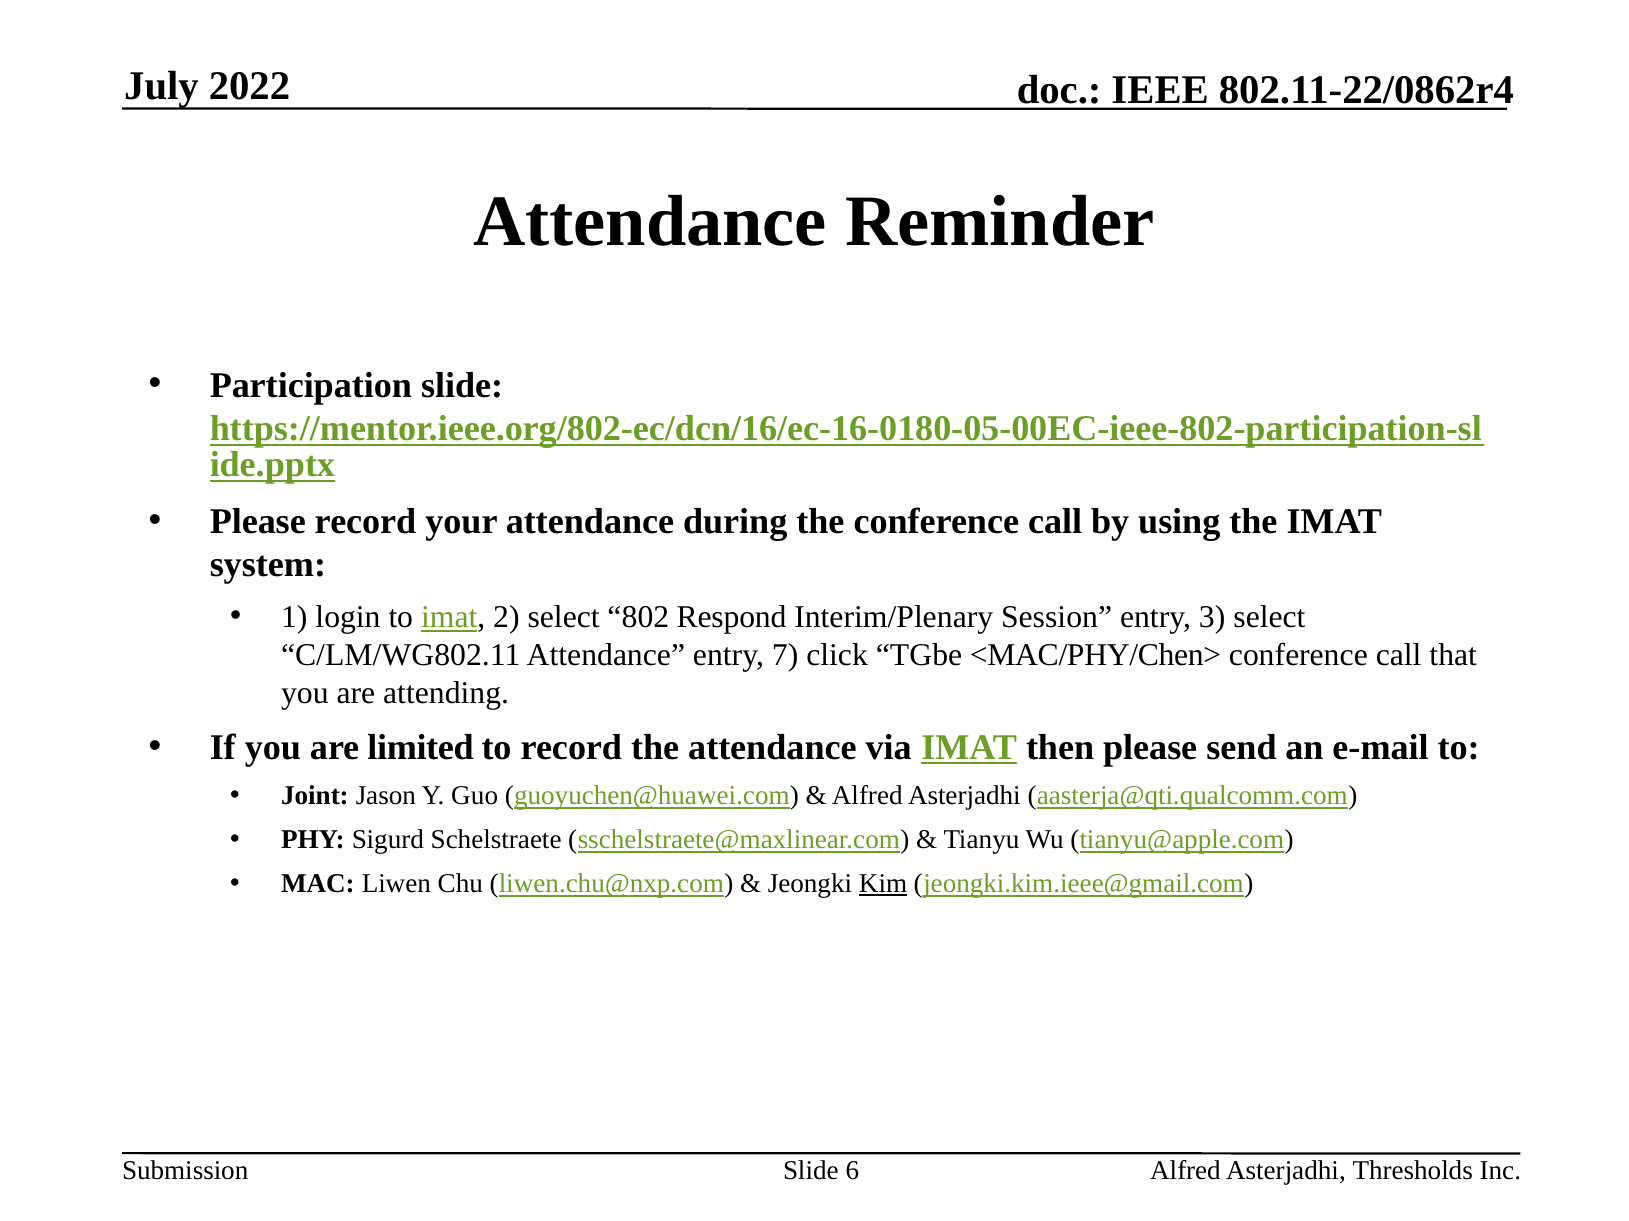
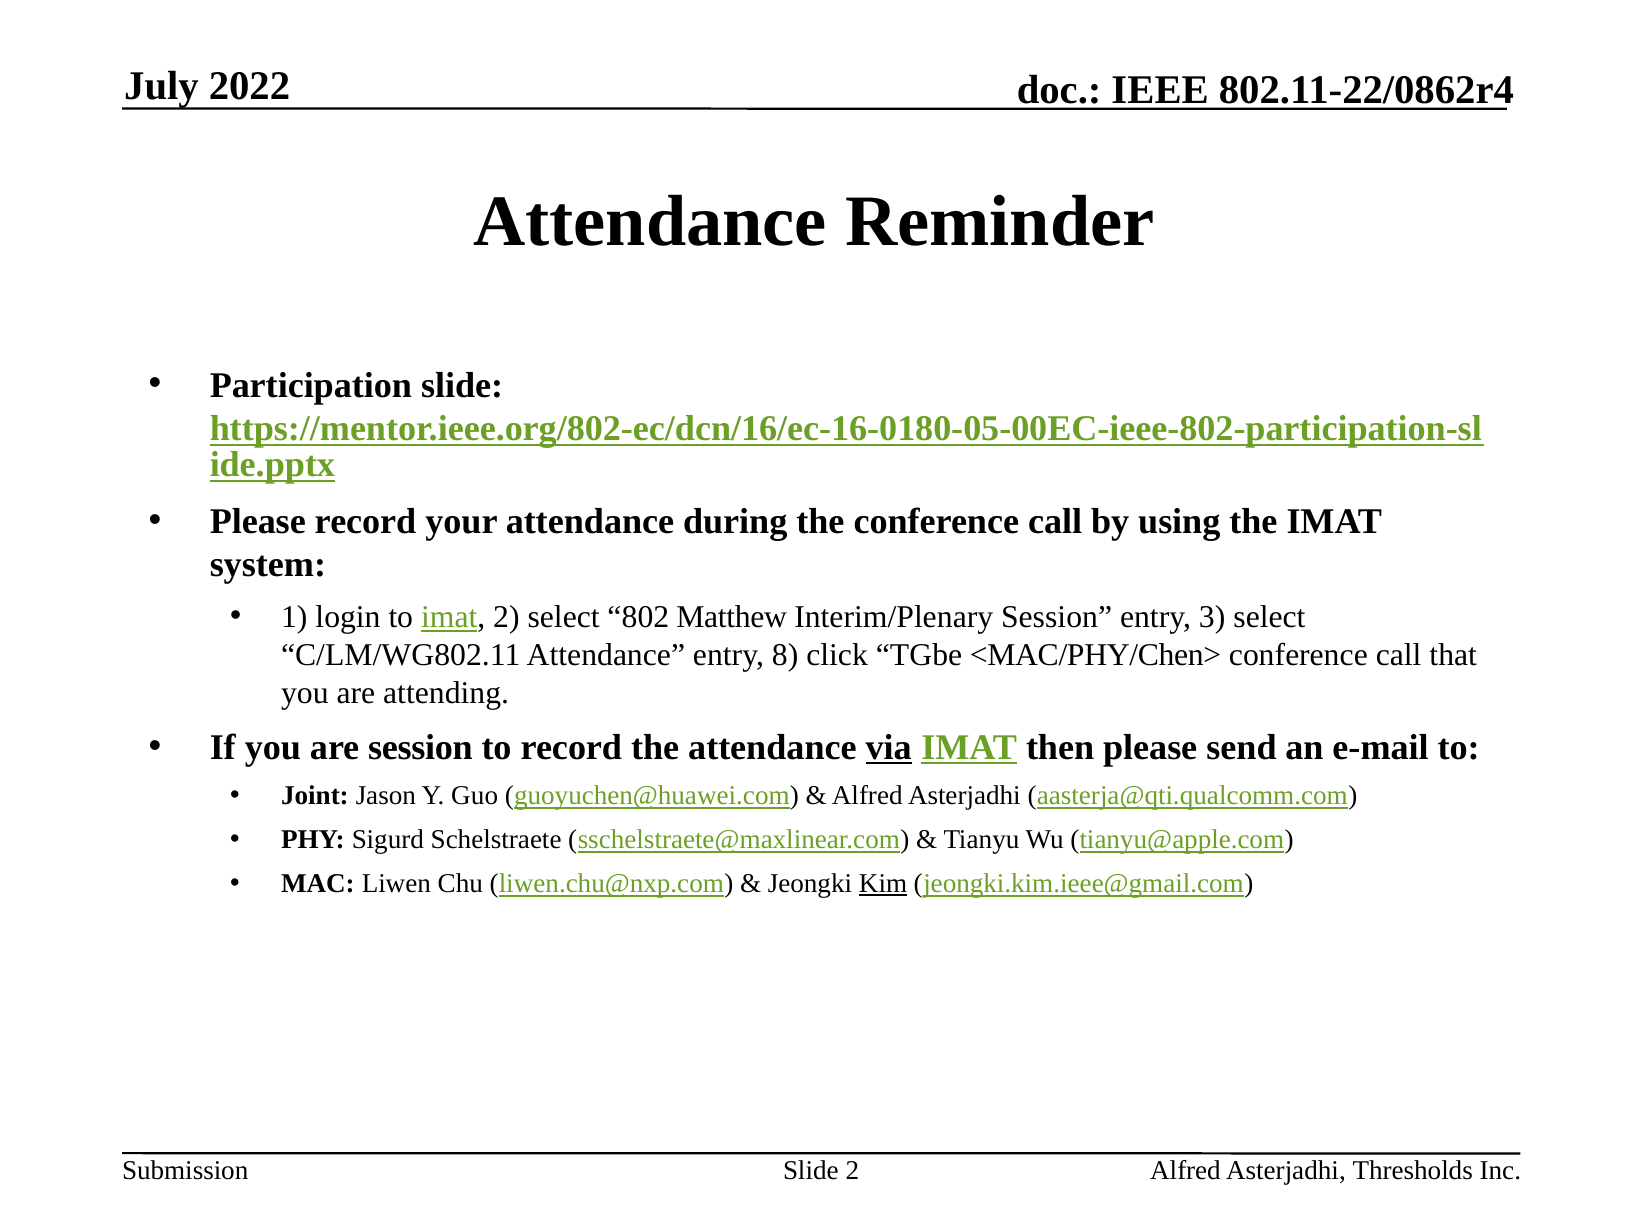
Respond: Respond -> Matthew
7: 7 -> 8
are limited: limited -> session
via underline: none -> present
Slide 6: 6 -> 2
